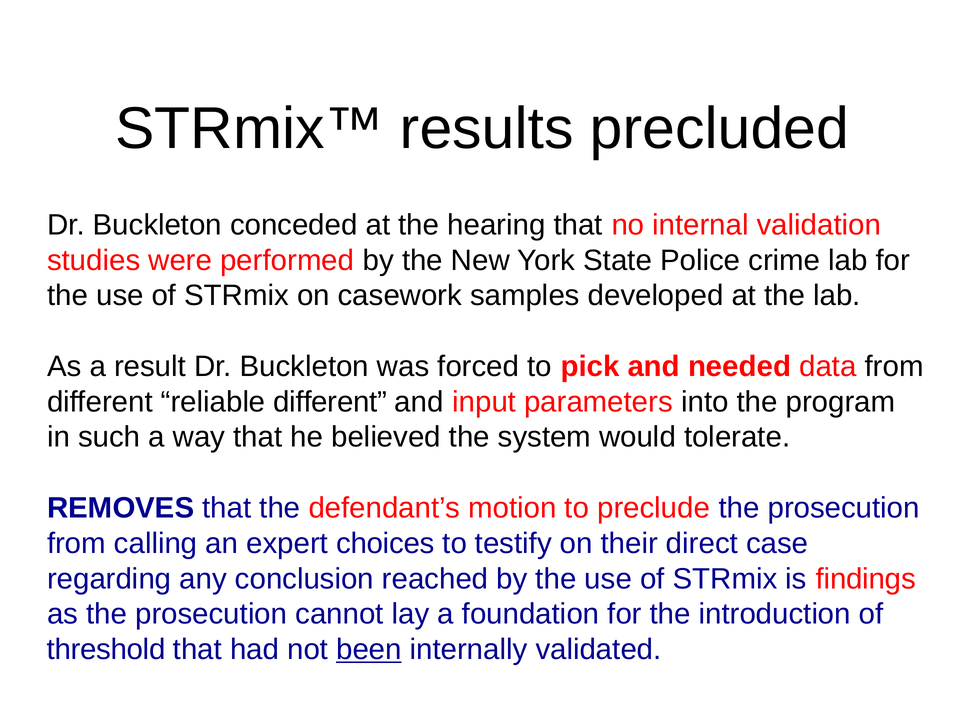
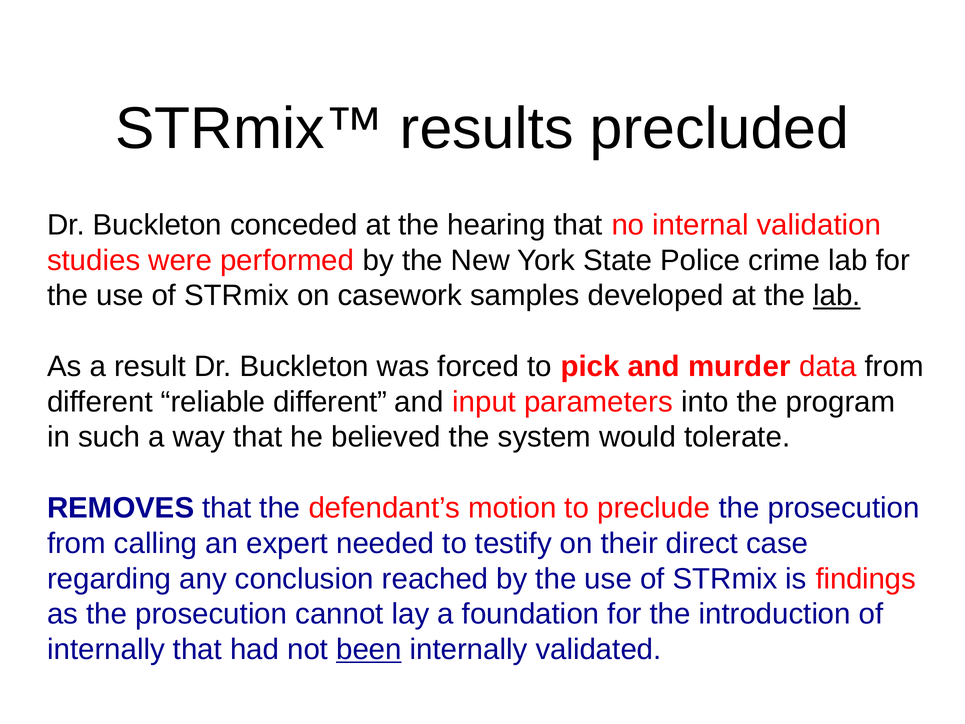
lab at (837, 296) underline: none -> present
needed: needed -> murder
choices: choices -> needed
threshold at (106, 649): threshold -> internally
